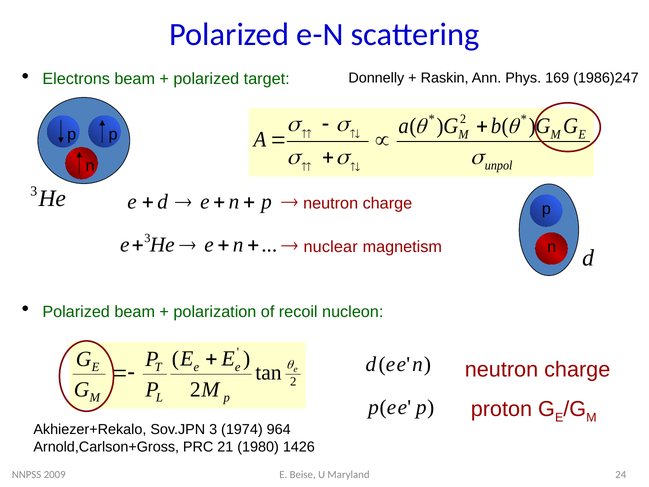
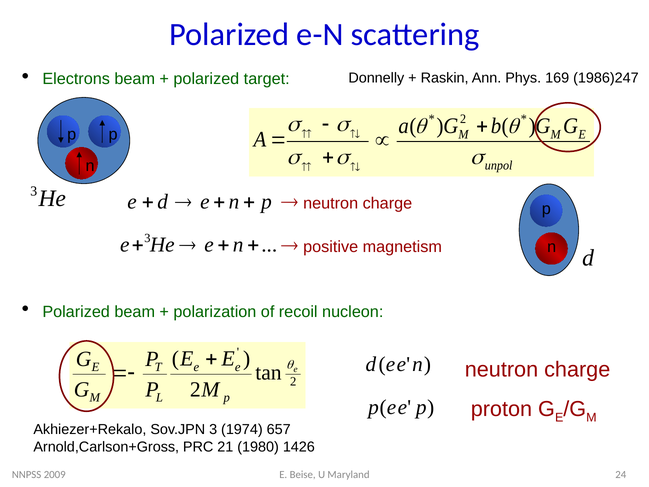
nuclear: nuclear -> positive
964: 964 -> 657
